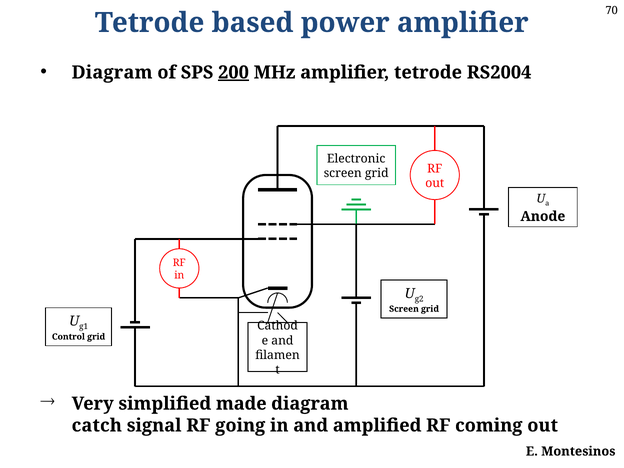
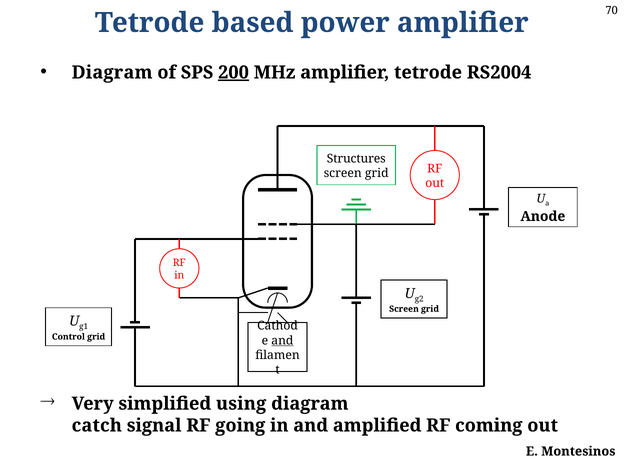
Electronic: Electronic -> Structures
and at (282, 341) underline: none -> present
made: made -> using
